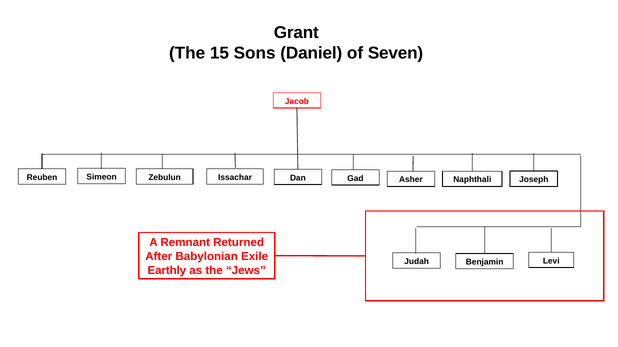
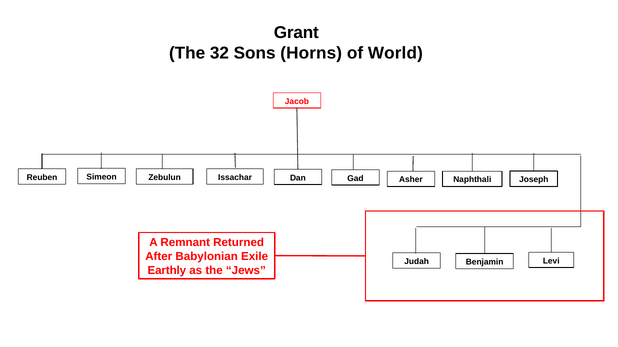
15: 15 -> 32
Daniel: Daniel -> Horns
Seven: Seven -> World
